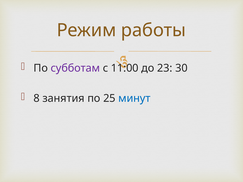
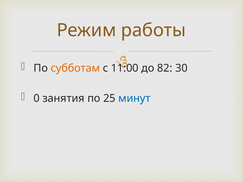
субботам colour: purple -> orange
23: 23 -> 82
8: 8 -> 0
